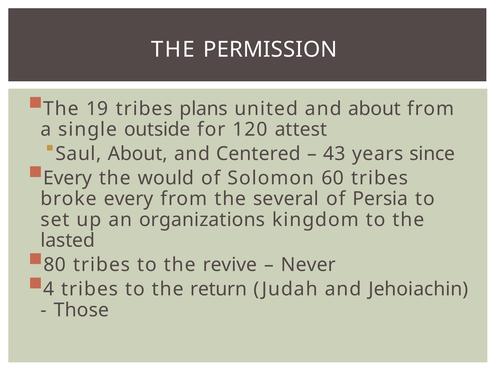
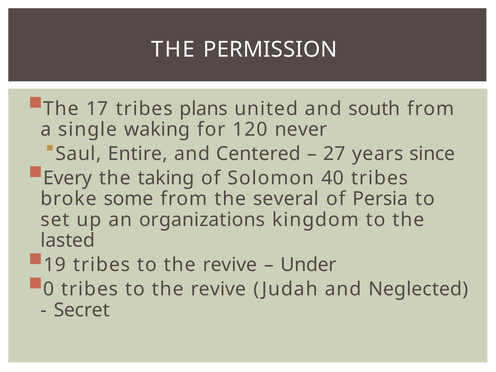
19: 19 -> 17
and about: about -> south
outside: outside -> waking
attest: attest -> never
Saul About: About -> Entire
43: 43 -> 27
would: would -> taking
60: 60 -> 40
broke every: every -> some
80: 80 -> 19
Never: Never -> Under
4: 4 -> 0
return at (219, 289): return -> revive
Jehoiachin: Jehoiachin -> Neglected
Those: Those -> Secret
